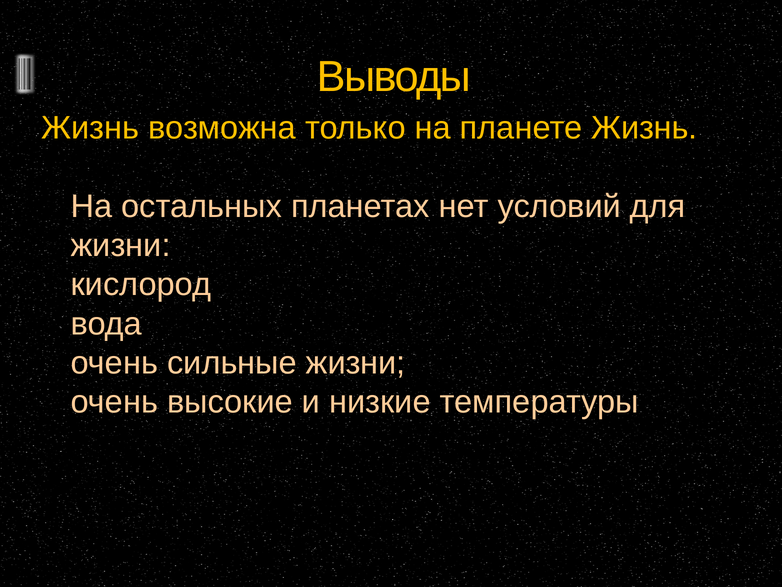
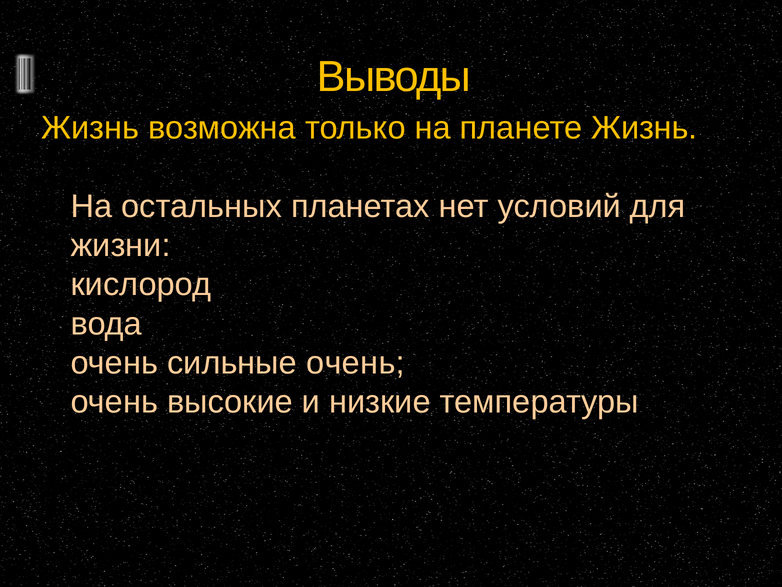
сильные жизни: жизни -> очень
